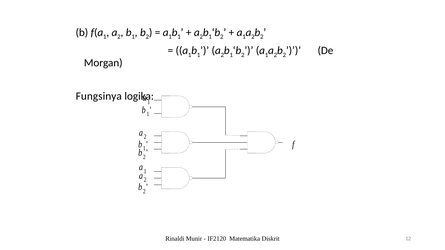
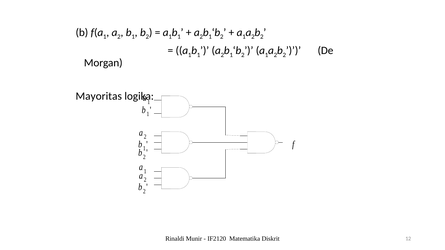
Fungsinya: Fungsinya -> Mayoritas
